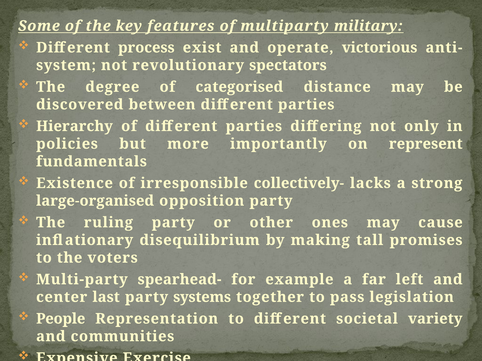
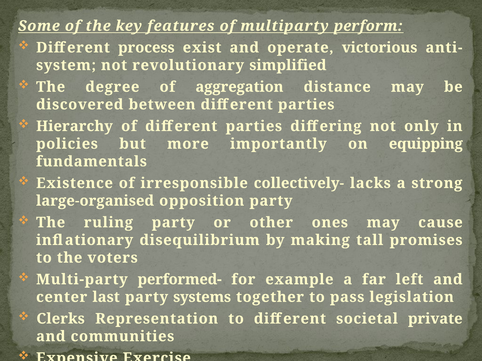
military: military -> perform
spectators: spectators -> simplified
categorised: categorised -> aggregation
represent: represent -> equipping
spearhead-: spearhead- -> performed-
People: People -> Clerks
variety: variety -> private
